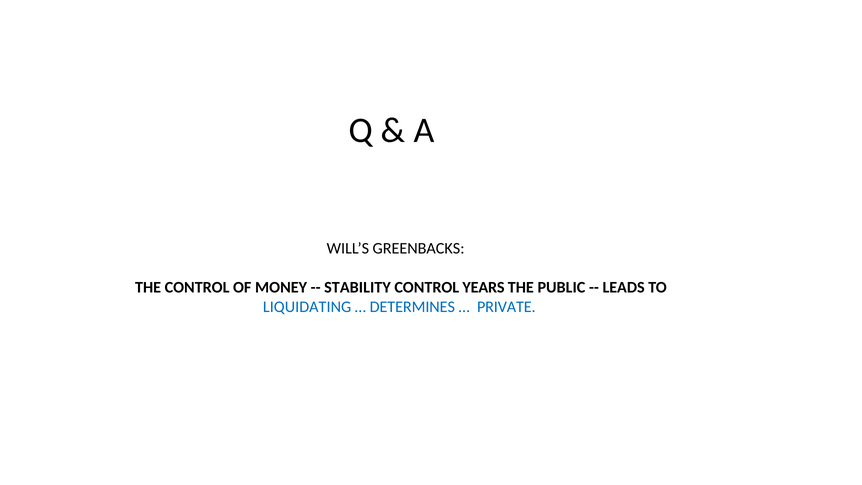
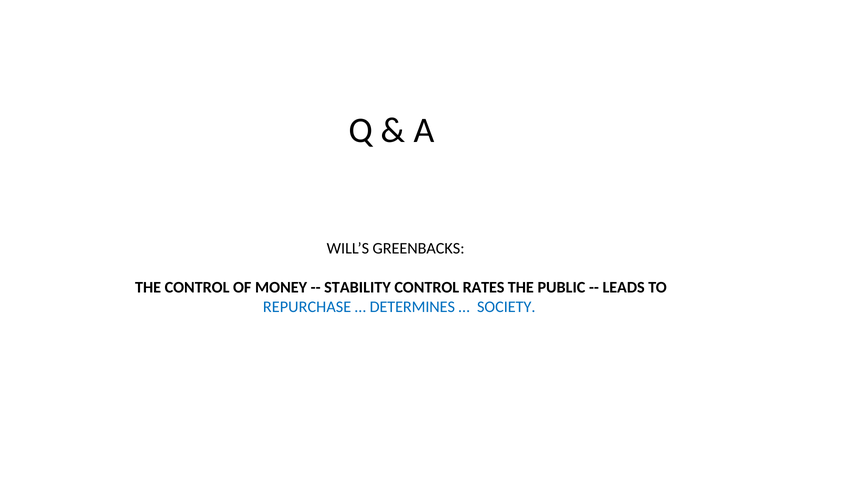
YEARS: YEARS -> RATES
LIQUIDATING: LIQUIDATING -> REPURCHASE
PRIVATE: PRIVATE -> SOCIETY
